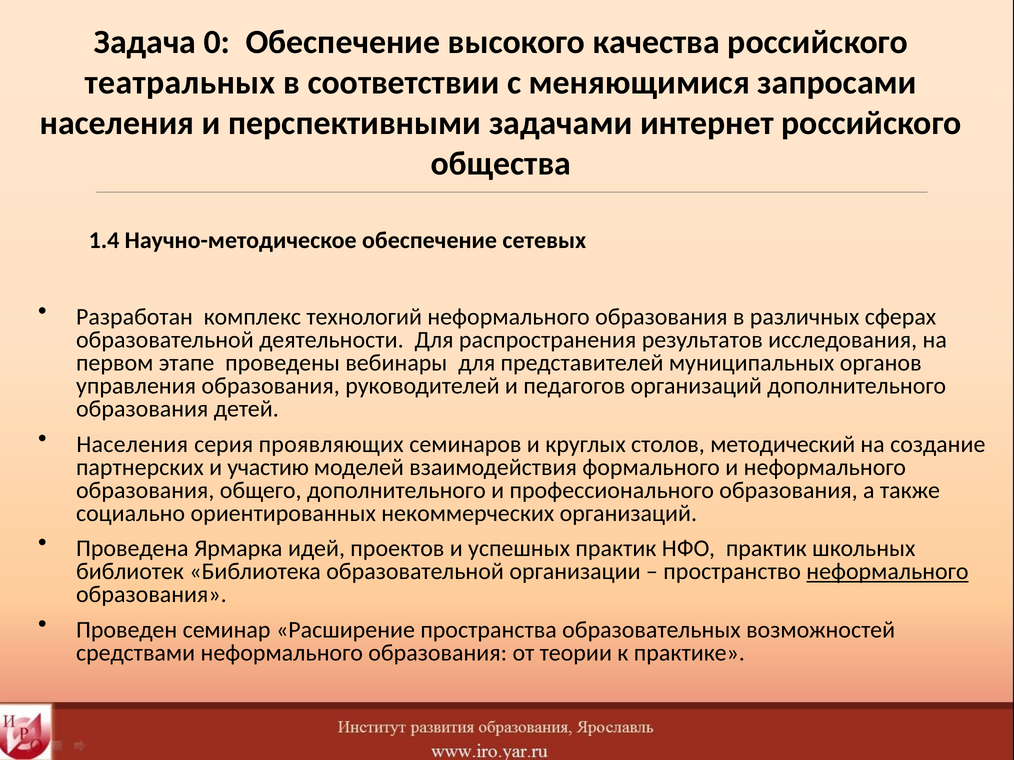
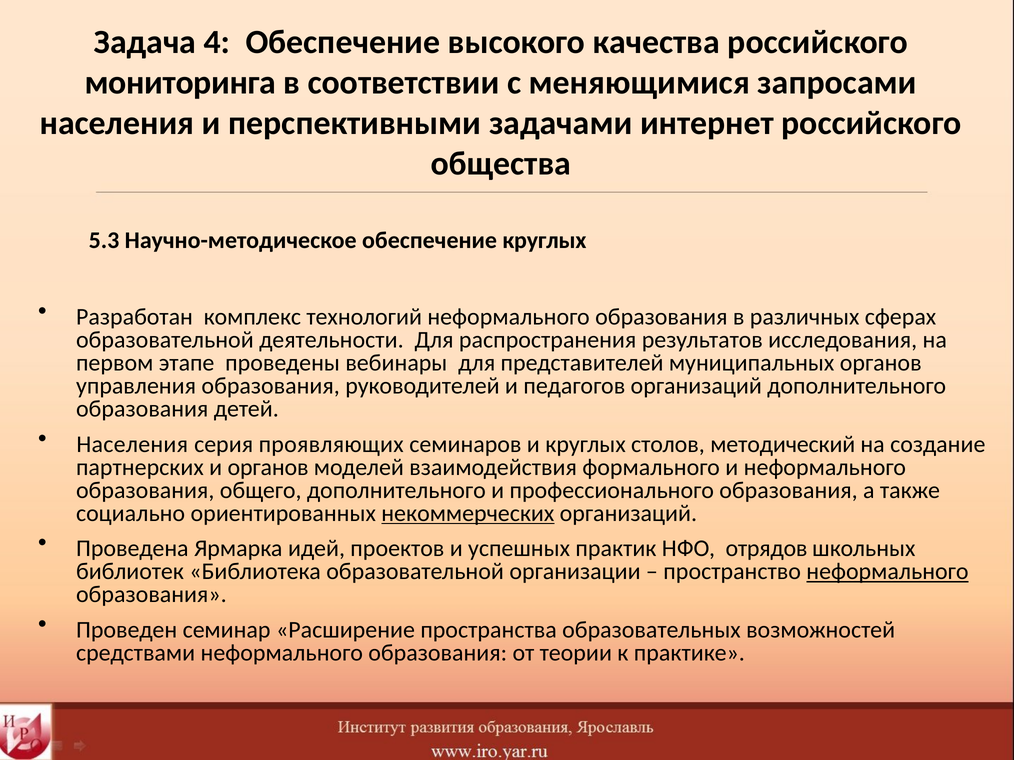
0: 0 -> 4
театральных: театральных -> мониторинга
1.4: 1.4 -> 5.3
обеспечение сетевых: сетевых -> круглых
и участию: участию -> органов
некоммерческих underline: none -> present
НФО практик: практик -> отрядов
